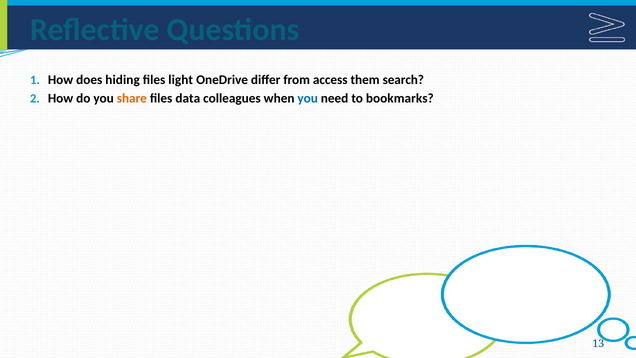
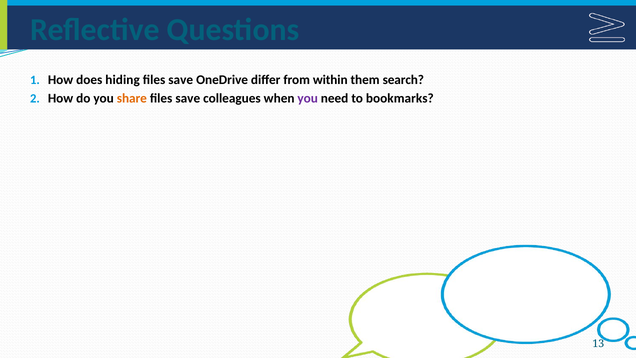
light at (181, 80): light -> save
access: access -> within
data at (188, 98): data -> save
you at (308, 98) colour: blue -> purple
